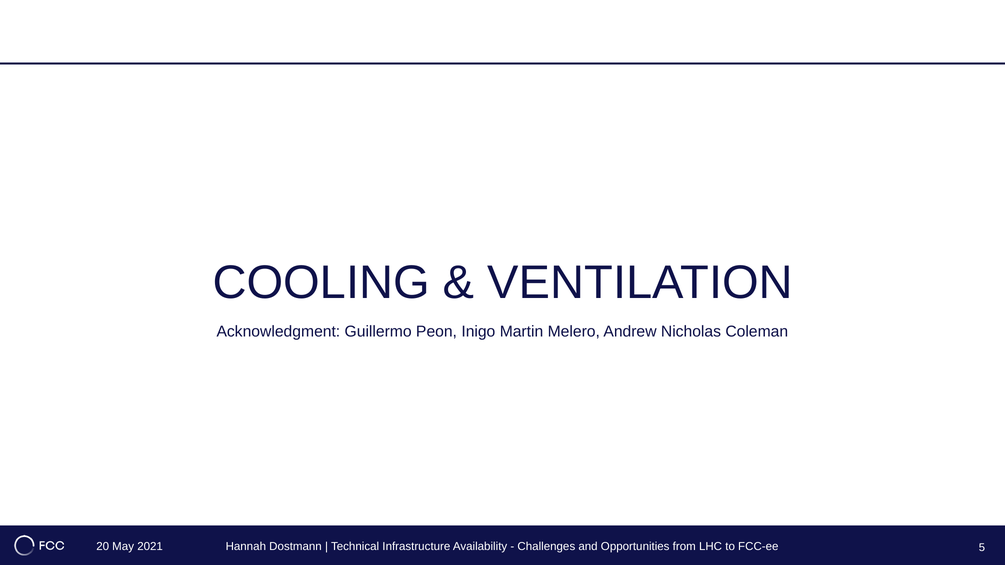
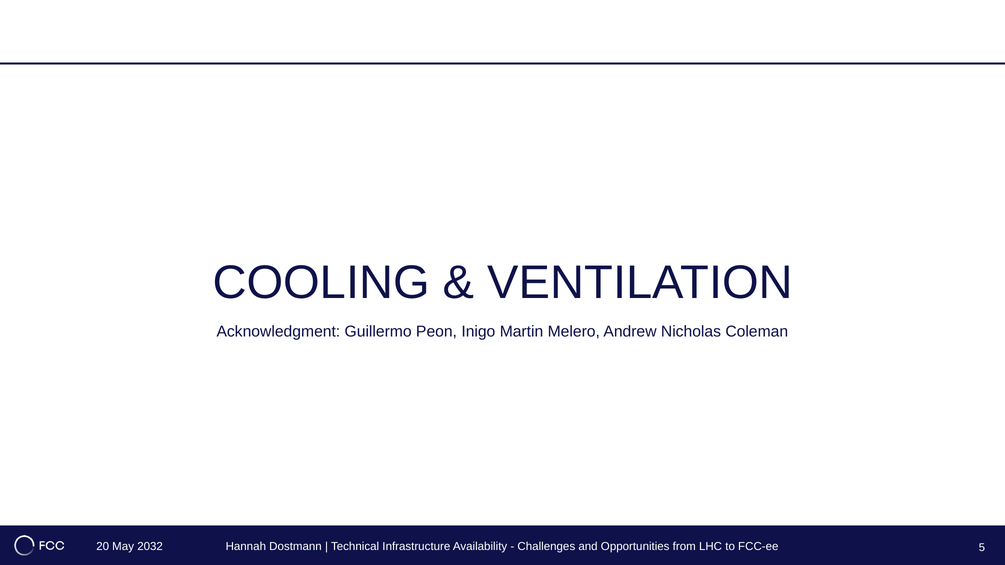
2021: 2021 -> 2032
